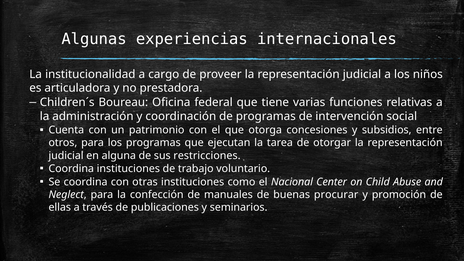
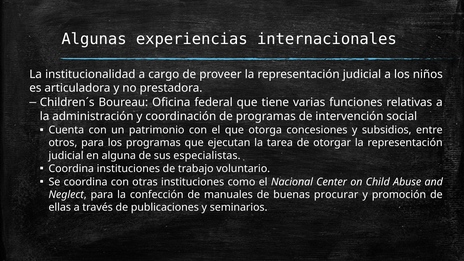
restricciones: restricciones -> especialistas
